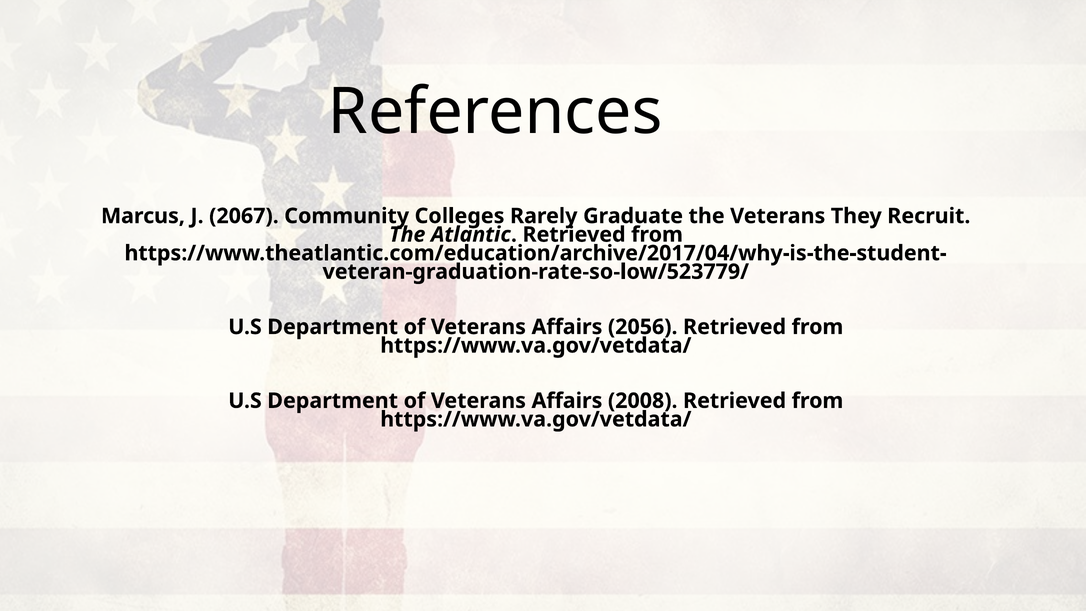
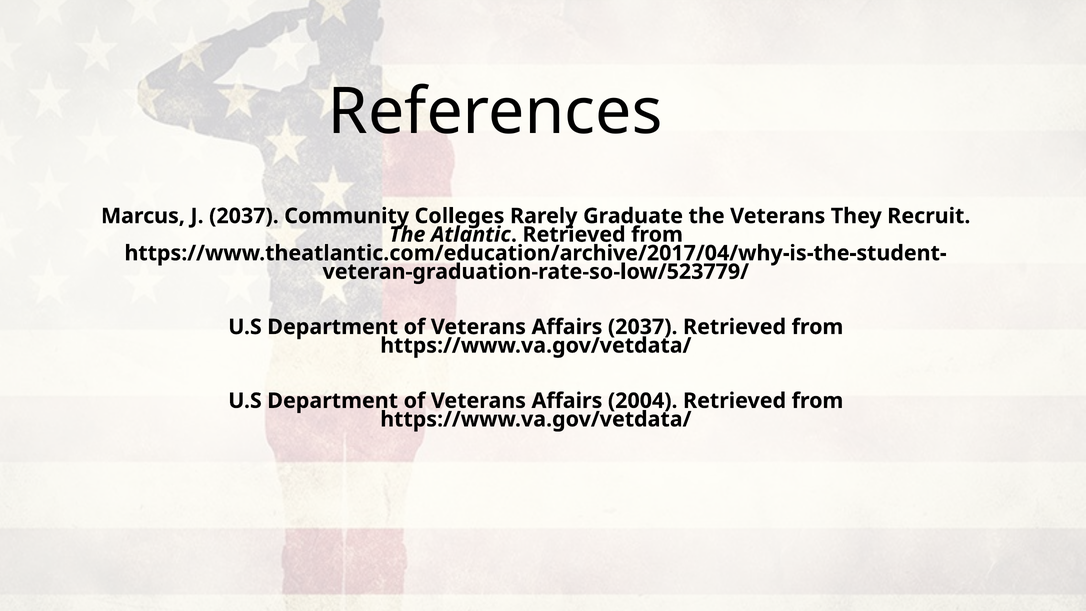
J 2067: 2067 -> 2037
Affairs 2056: 2056 -> 2037
2008: 2008 -> 2004
